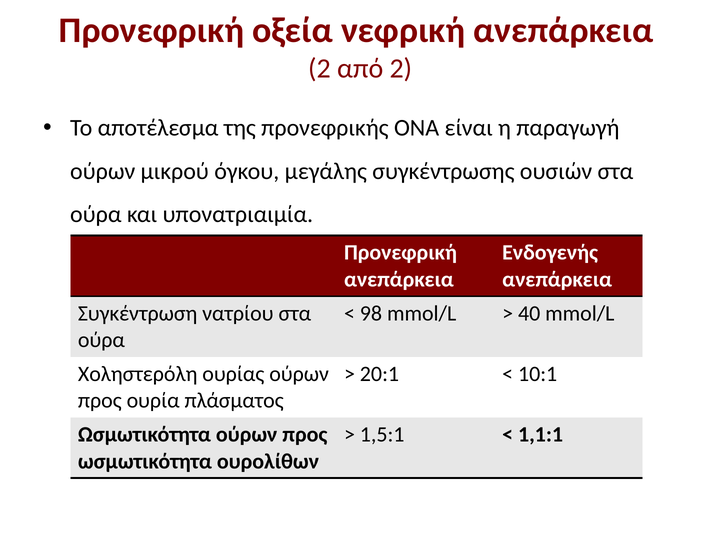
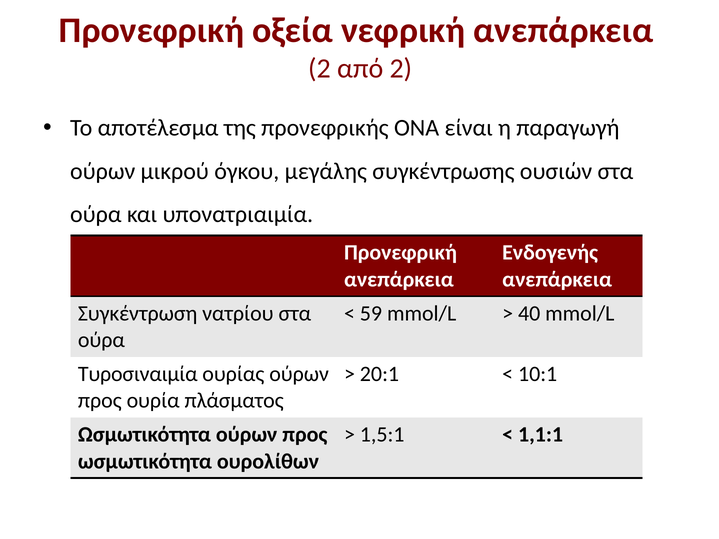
98: 98 -> 59
Χοληστερόλη: Χοληστερόλη -> Τυροσιναιμία
